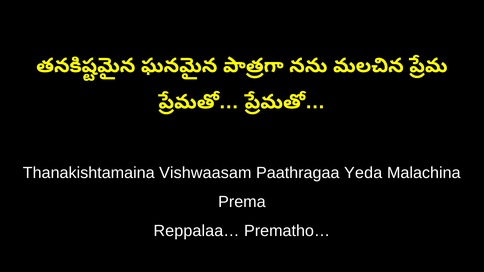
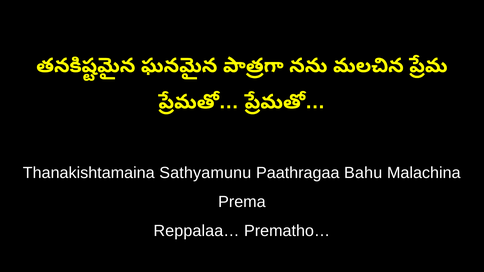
Vishwaasam: Vishwaasam -> Sathyamunu
Yeda: Yeda -> Bahu
